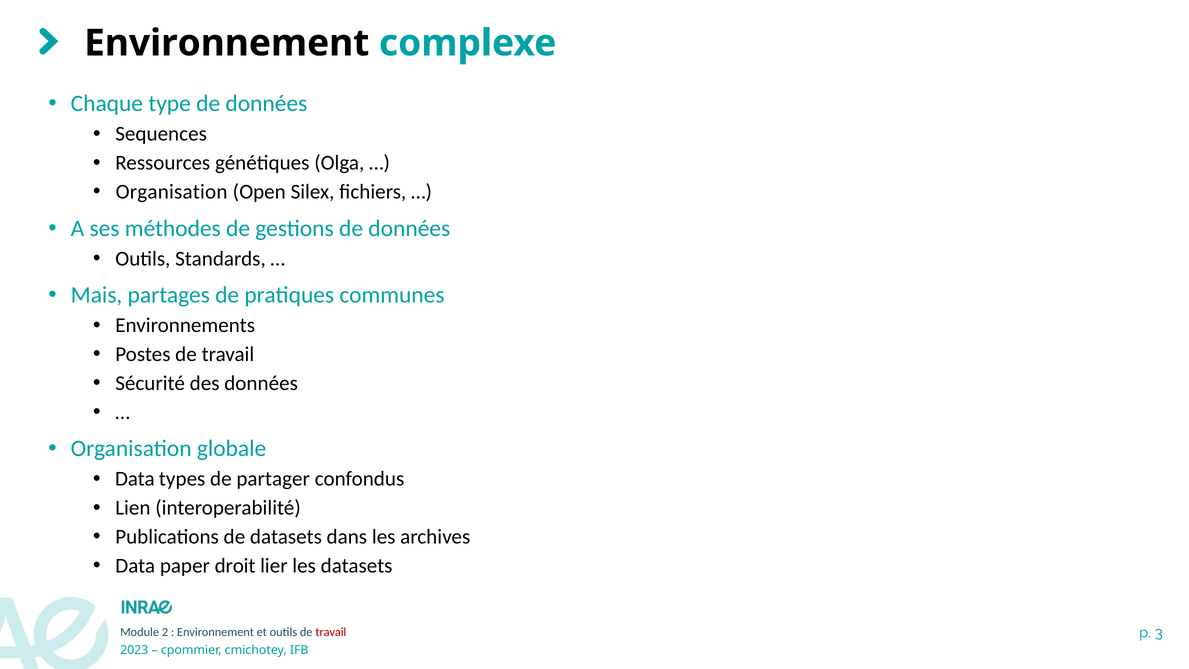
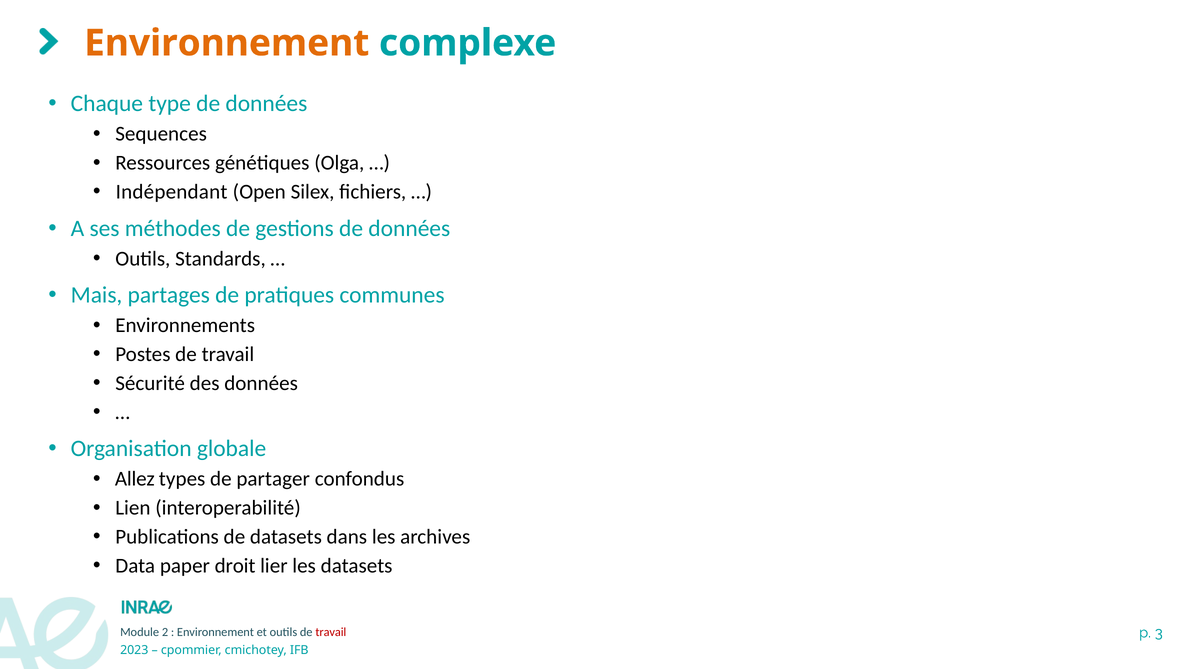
Environnement at (227, 43) colour: black -> orange
Organisation at (172, 192): Organisation -> Indépendant
Data at (135, 479): Data -> Allez
